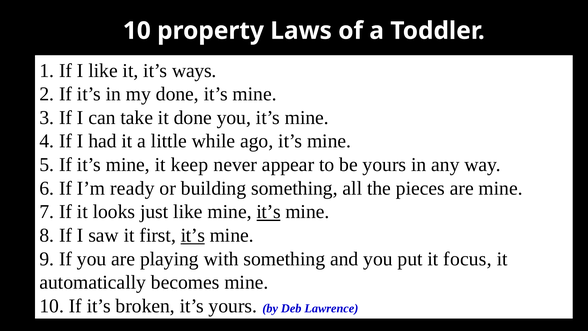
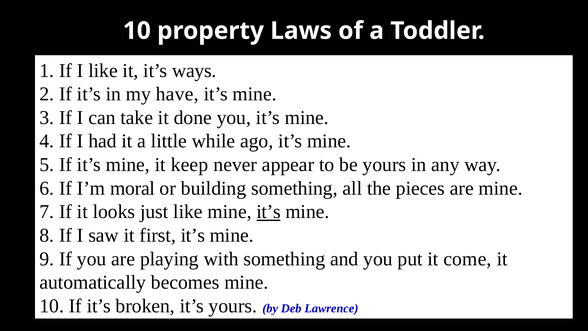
my done: done -> have
ready: ready -> moral
it’s at (193, 235) underline: present -> none
focus: focus -> come
